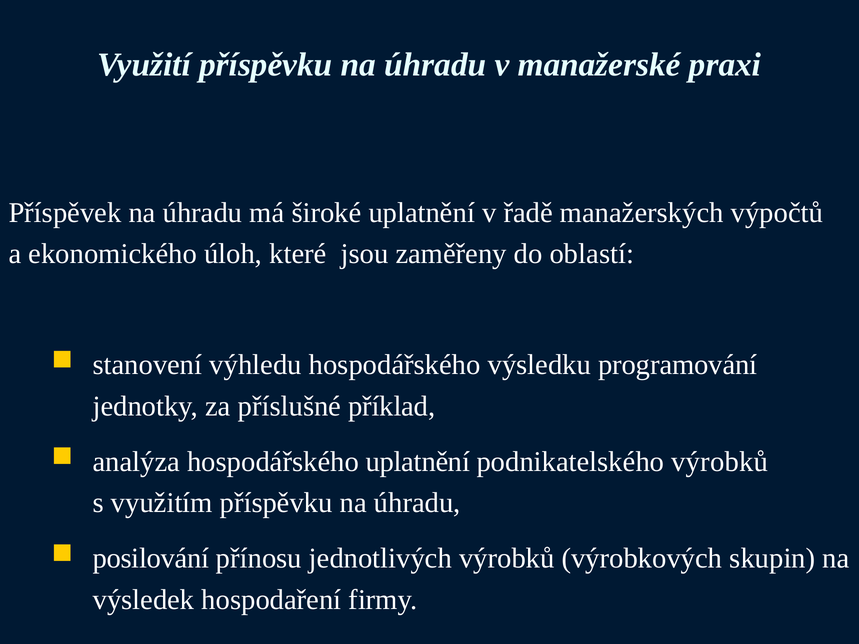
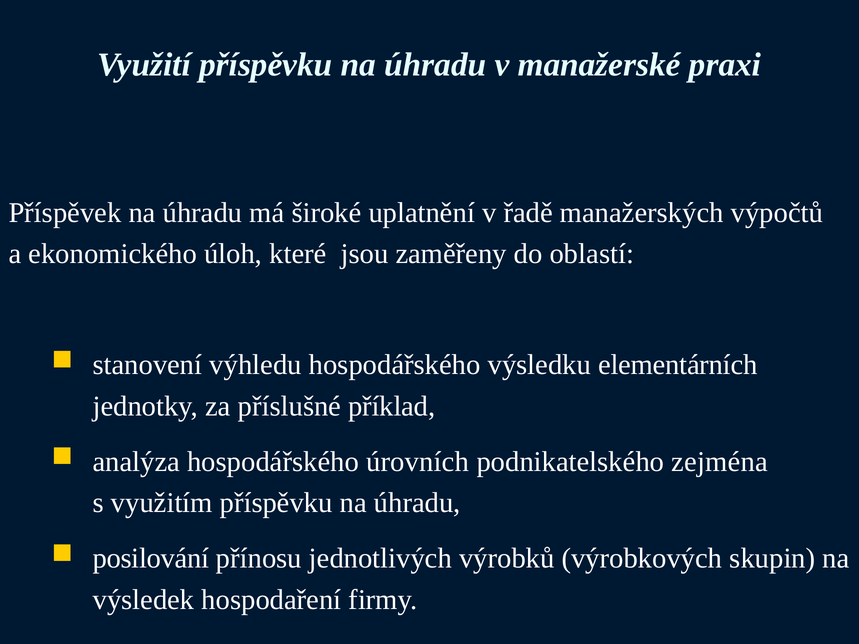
programování: programování -> elementárních
hospodářského uplatnění: uplatnění -> úrovních
podnikatelského výrobků: výrobků -> zejména
